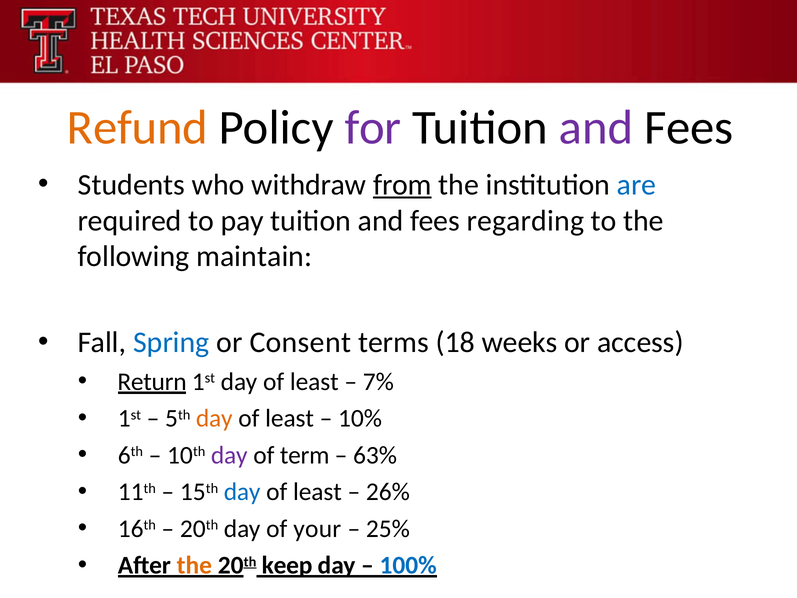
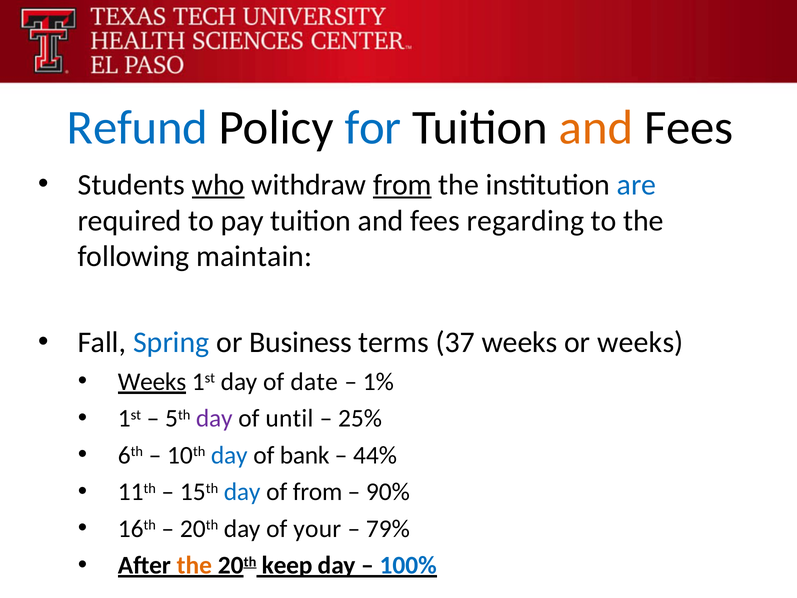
Refund colour: orange -> blue
for colour: purple -> blue
and at (596, 127) colour: purple -> orange
who underline: none -> present
Consent: Consent -> Business
18: 18 -> 37
or access: access -> weeks
Return at (152, 382): Return -> Weeks
1st day of least: least -> date
7%: 7% -> 1%
day at (214, 418) colour: orange -> purple
least at (290, 418): least -> until
10%: 10% -> 25%
day at (229, 455) colour: purple -> blue
term: term -> bank
63%: 63% -> 44%
least at (317, 492): least -> from
26%: 26% -> 90%
25%: 25% -> 79%
